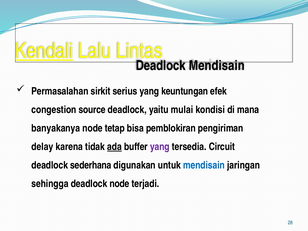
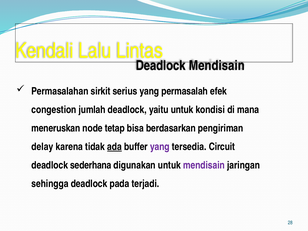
Kendali underline: present -> none
keuntungan: keuntungan -> permasalah
source: source -> jumlah
yaitu mulai: mulai -> untuk
banyakanya: banyakanya -> meneruskan
pemblokiran: pemblokiran -> berdasarkan
mendisain at (204, 165) colour: blue -> purple
deadlock node: node -> pada
